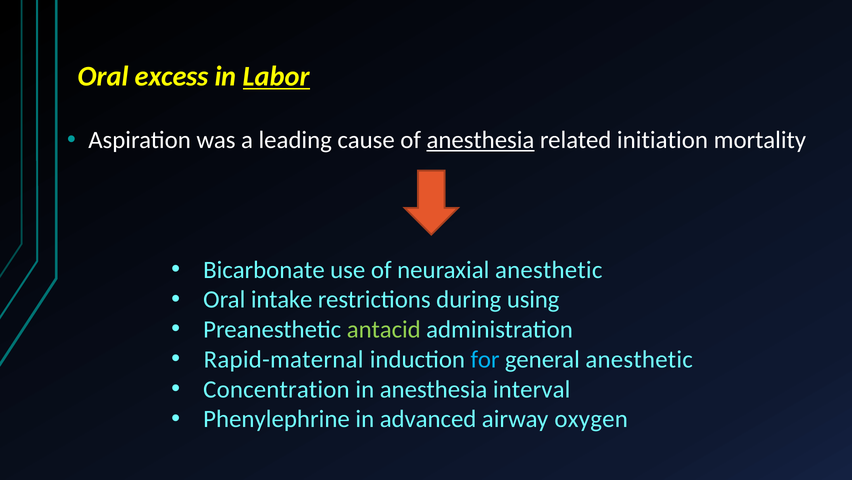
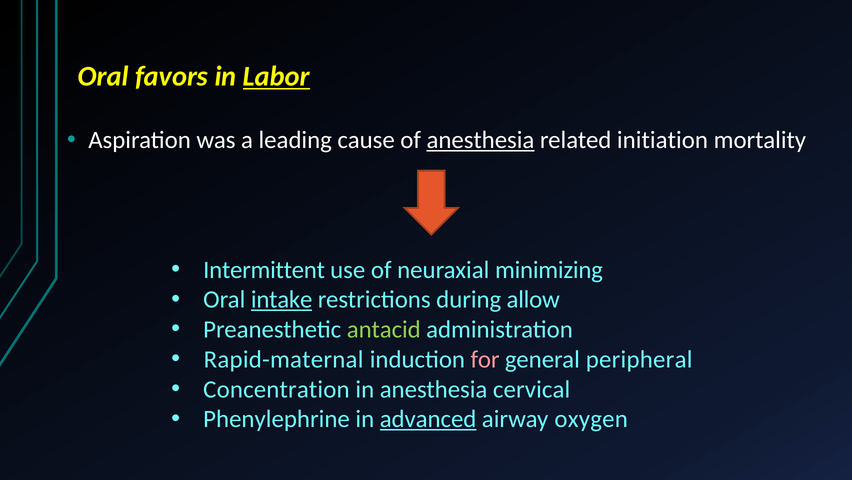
excess: excess -> favors
Bicarbonate: Bicarbonate -> Intermittent
neuraxial anesthetic: anesthetic -> minimizing
intake underline: none -> present
using: using -> allow
for colour: light blue -> pink
general anesthetic: anesthetic -> peripheral
interval: interval -> cervical
advanced underline: none -> present
